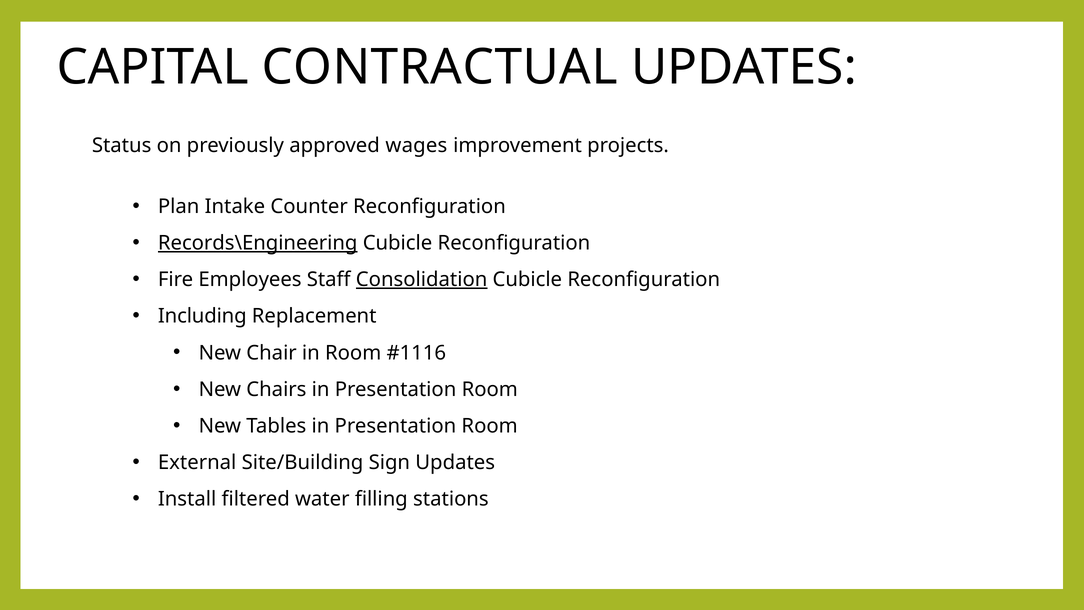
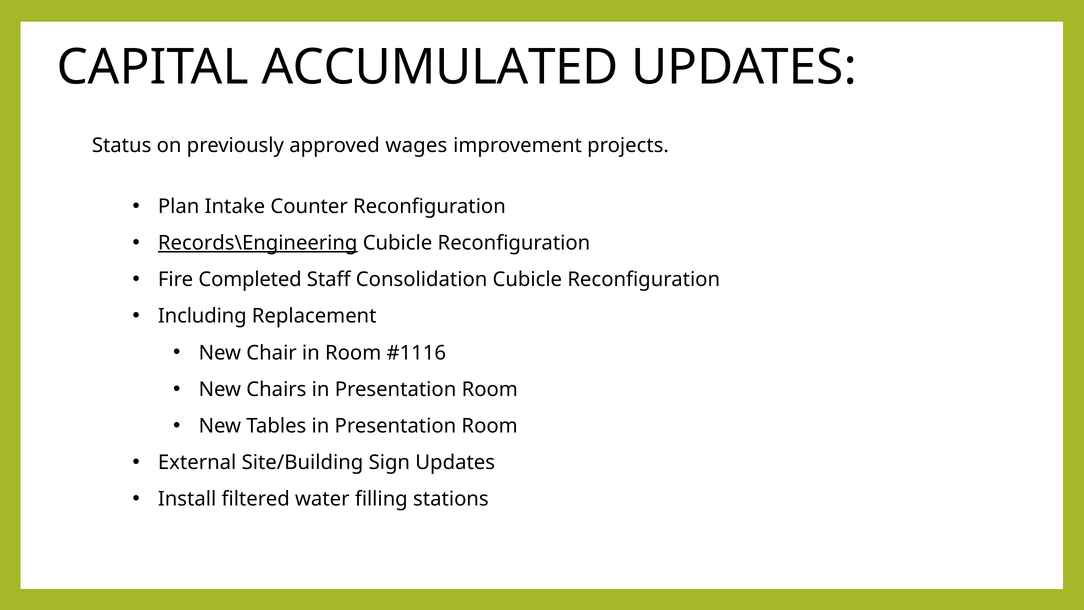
CONTRACTUAL: CONTRACTUAL -> ACCUMULATED
Employees: Employees -> Completed
Consolidation underline: present -> none
